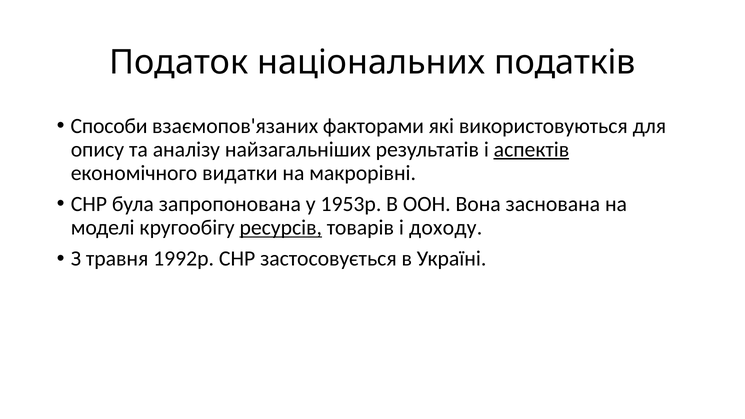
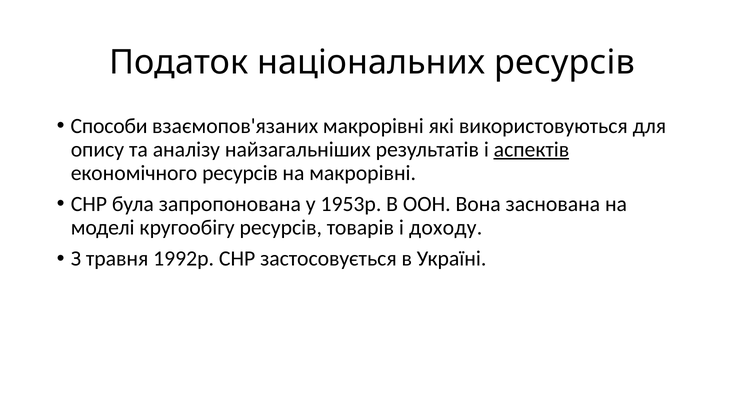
національних податків: податків -> ресурсів
взаємопов'язаних факторами: факторами -> макрорівні
економічного видатки: видатки -> ресурсів
ресурсів at (281, 228) underline: present -> none
